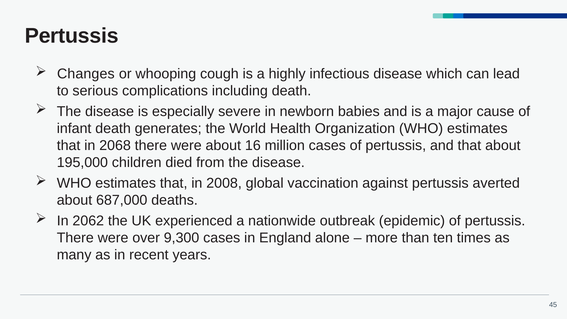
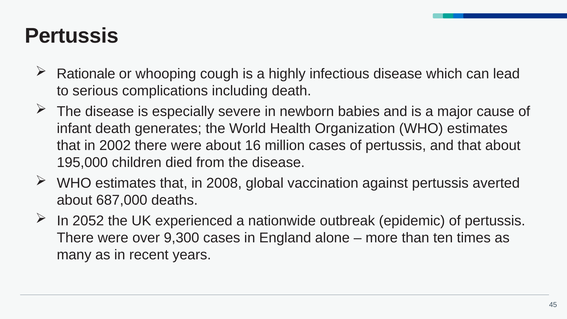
Changes: Changes -> Rationale
2068: 2068 -> 2002
2062: 2062 -> 2052
